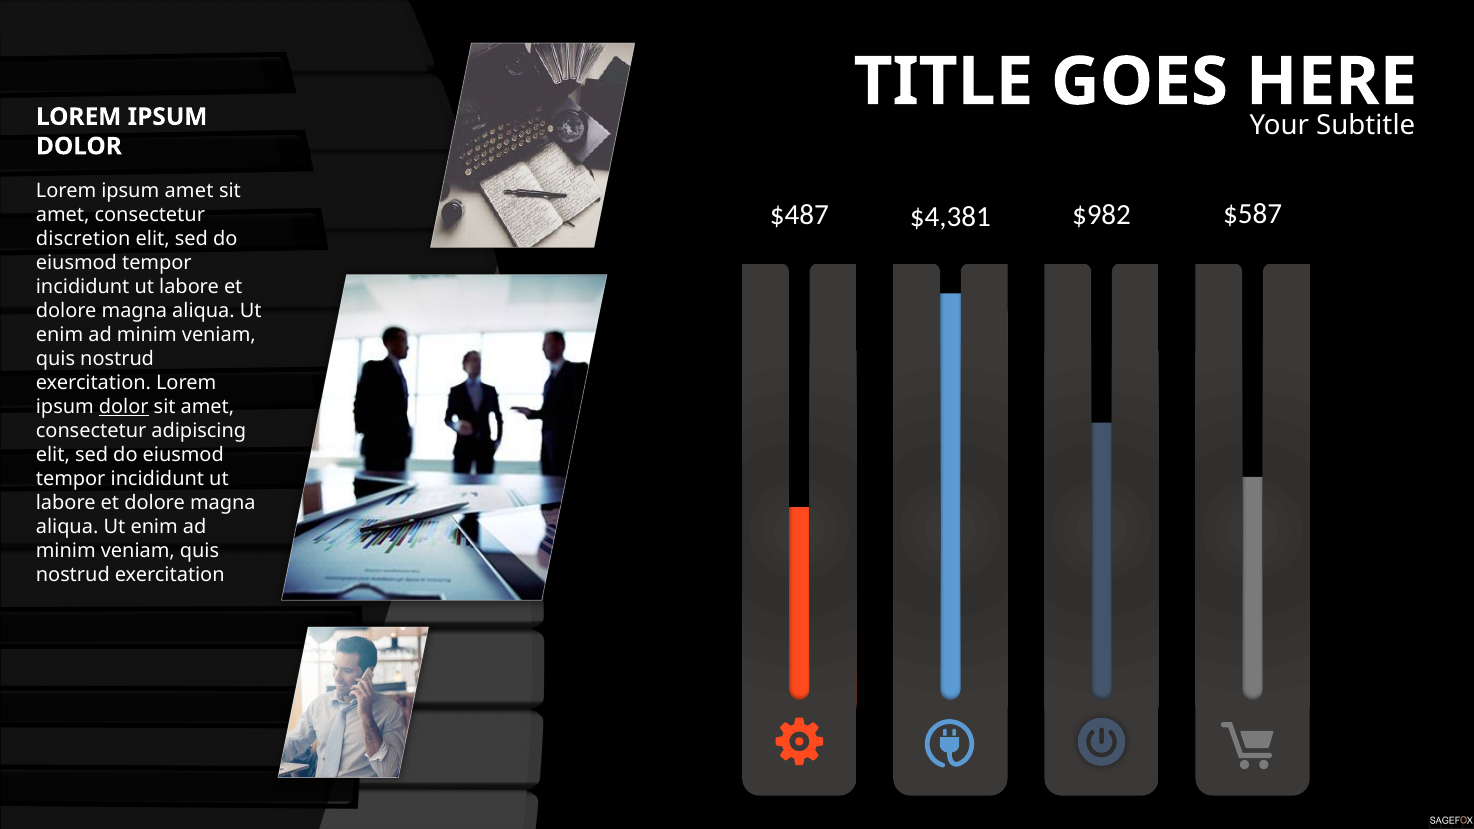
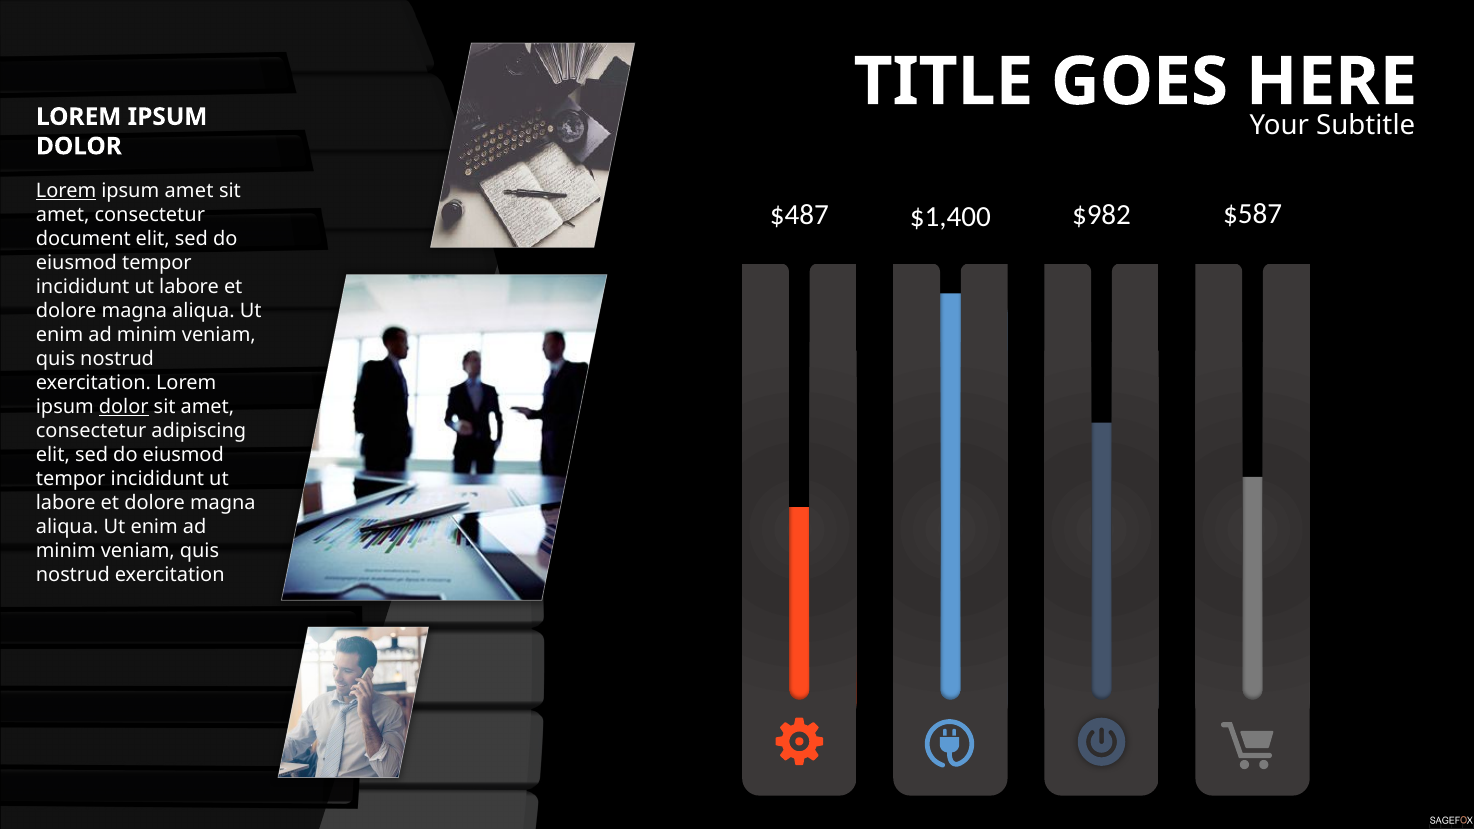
Lorem at (66, 191) underline: none -> present
$4,381: $4,381 -> $1,400
discretion: discretion -> document
